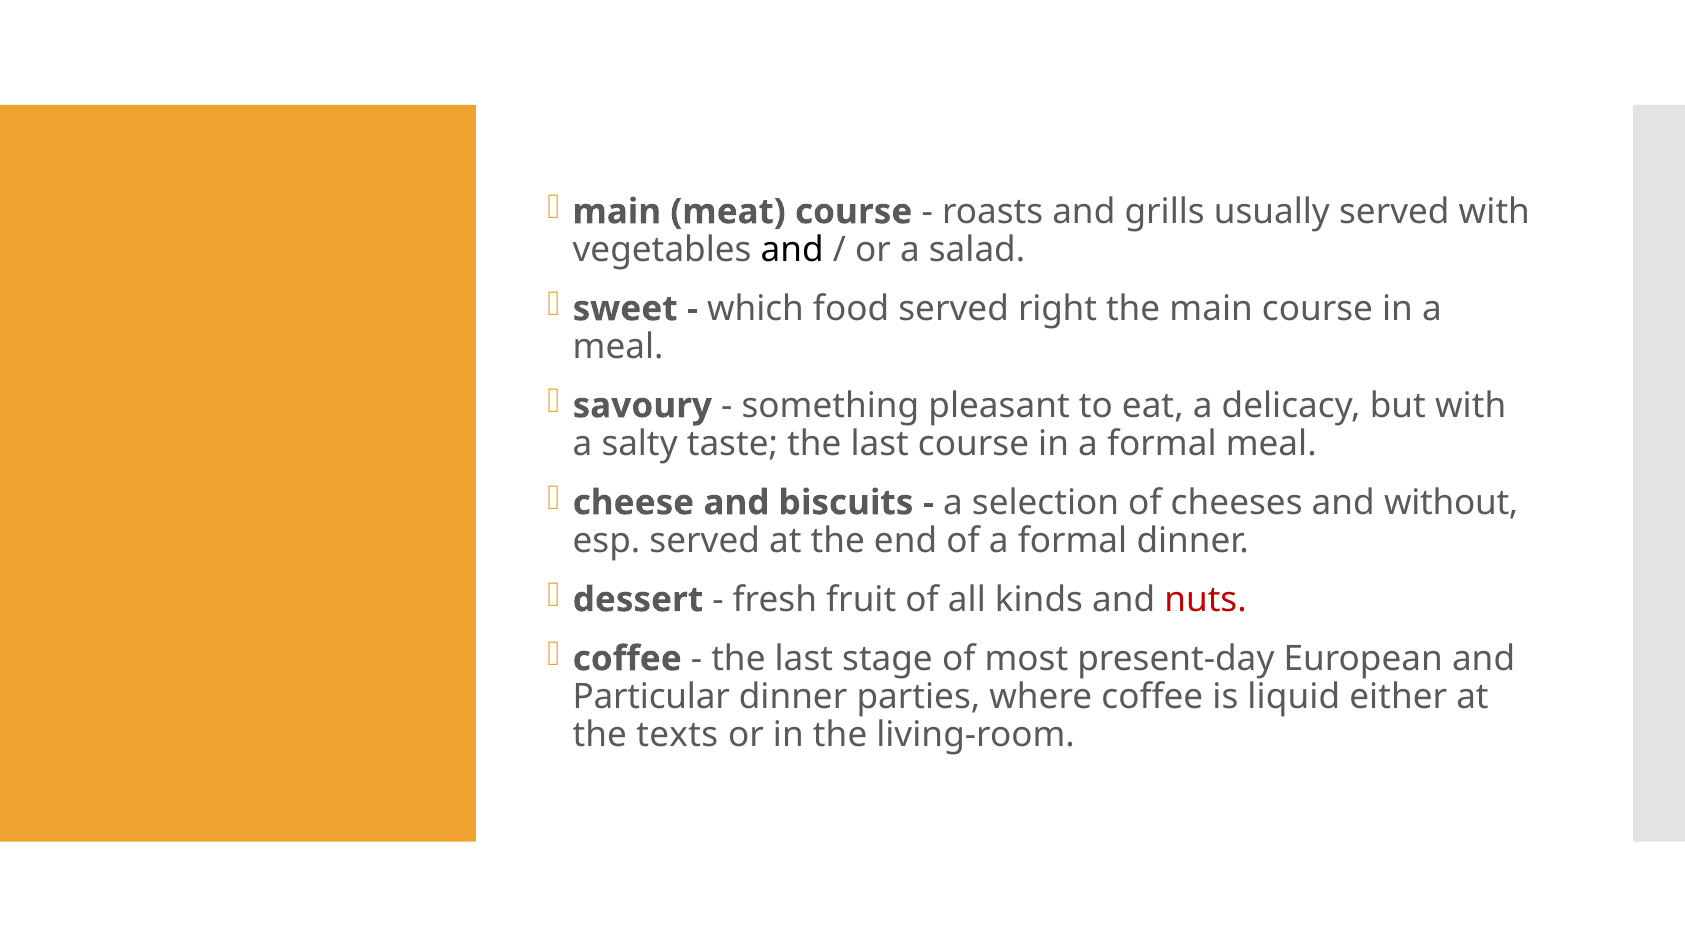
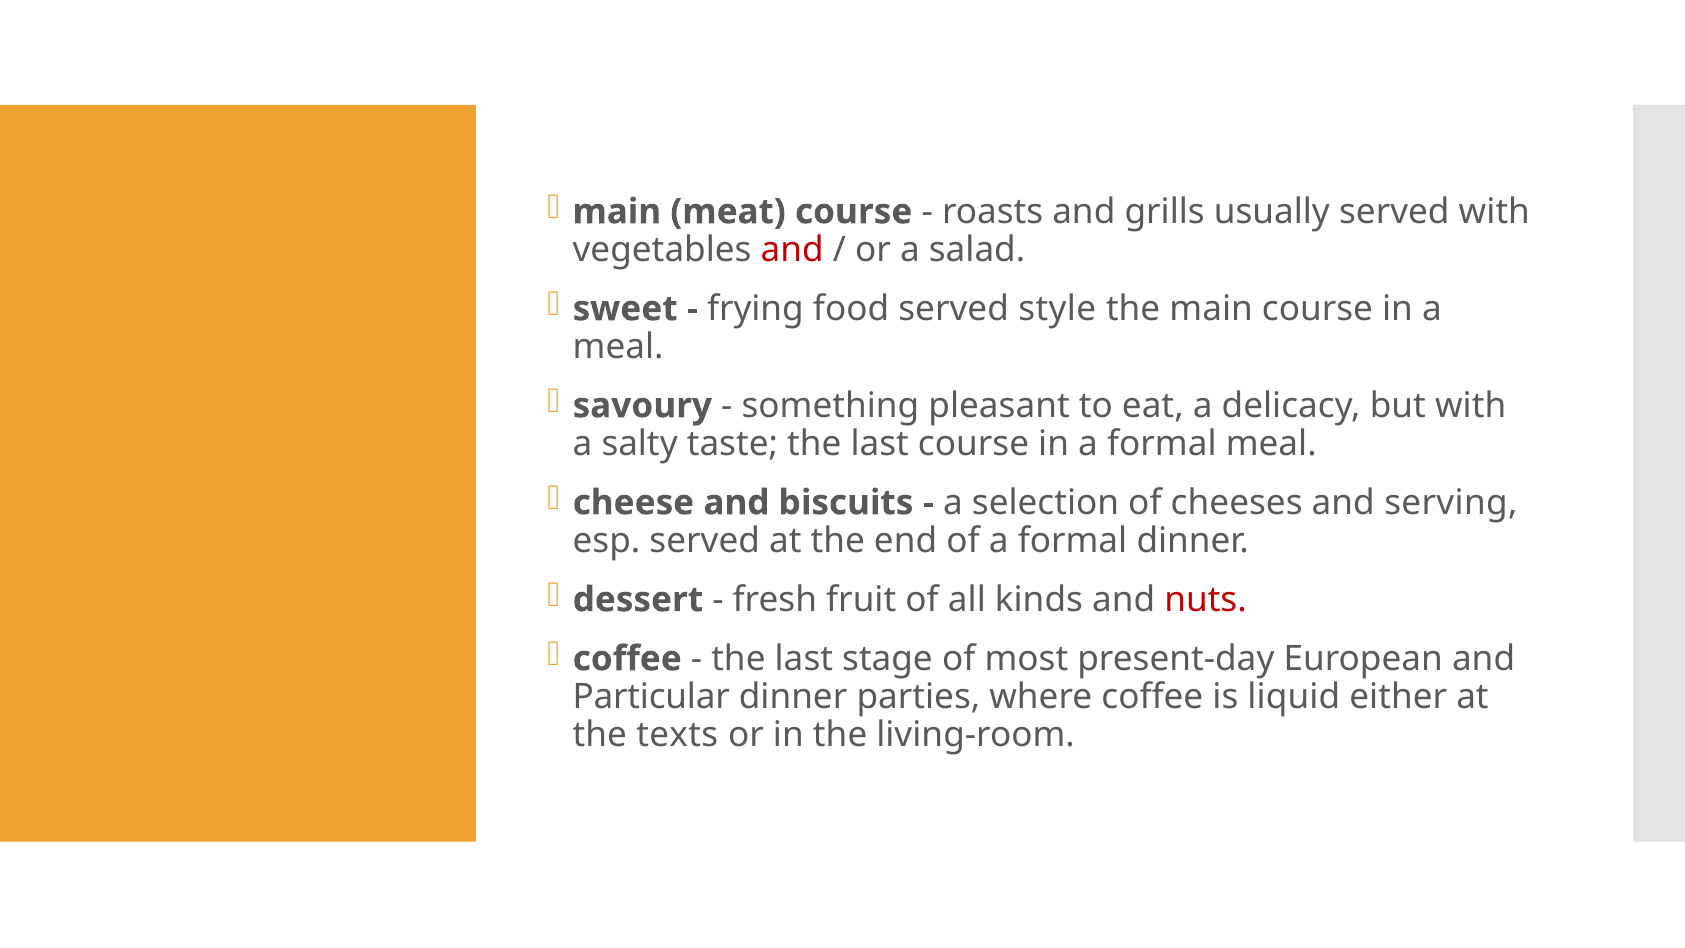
and at (792, 250) colour: black -> red
which: which -> frying
right: right -> style
without: without -> serving
